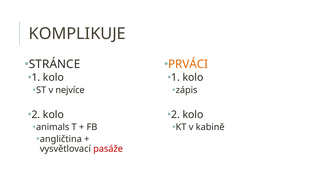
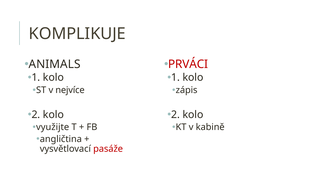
STRÁNCE: STRÁNCE -> ANIMALS
PRVÁCI colour: orange -> red
animals: animals -> využijte
